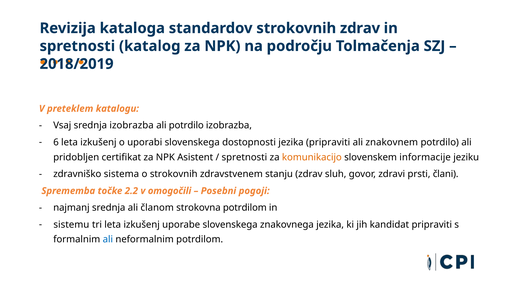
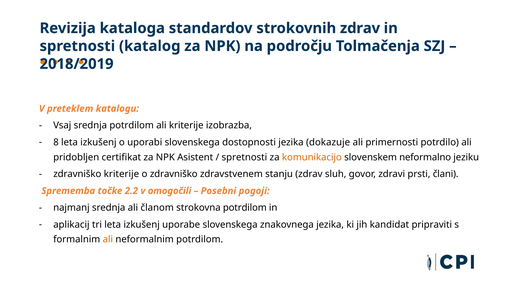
srednja izobrazba: izobrazba -> potrdilom
ali potrdilo: potrdilo -> kriterije
6: 6 -> 8
jezika pripraviti: pripraviti -> dokazuje
znakovnem: znakovnem -> primernosti
informacije: informacije -> neformalno
zdravniško sistema: sistema -> kriterije
o strokovnih: strokovnih -> zdravniško
sistemu: sistemu -> aplikacij
ali at (108, 239) colour: blue -> orange
